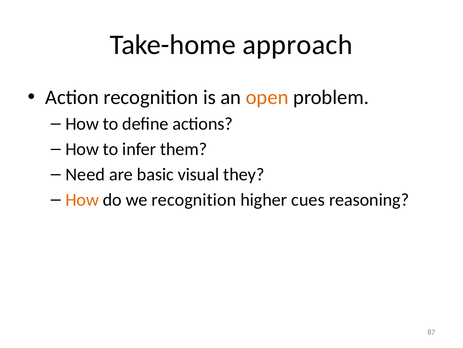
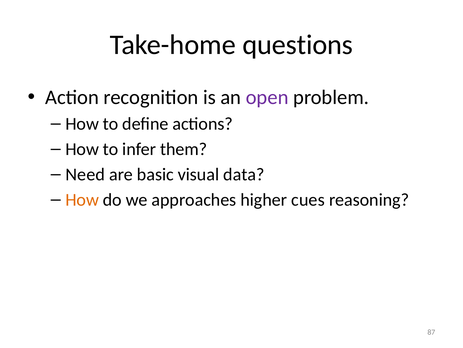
approach: approach -> questions
open colour: orange -> purple
they: they -> data
we recognition: recognition -> approaches
